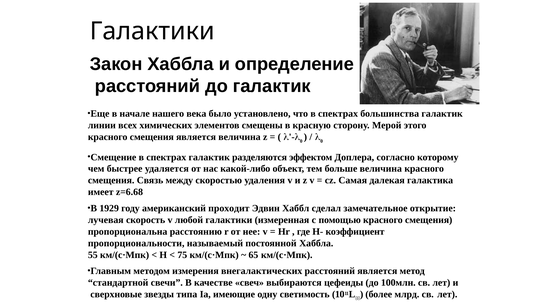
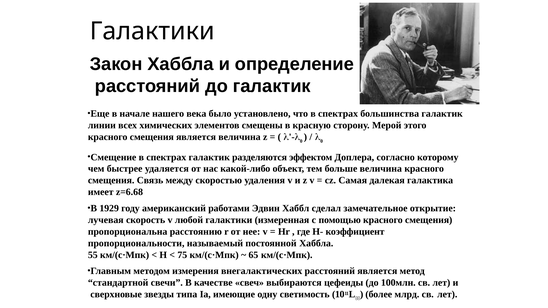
проходит: проходит -> работами
